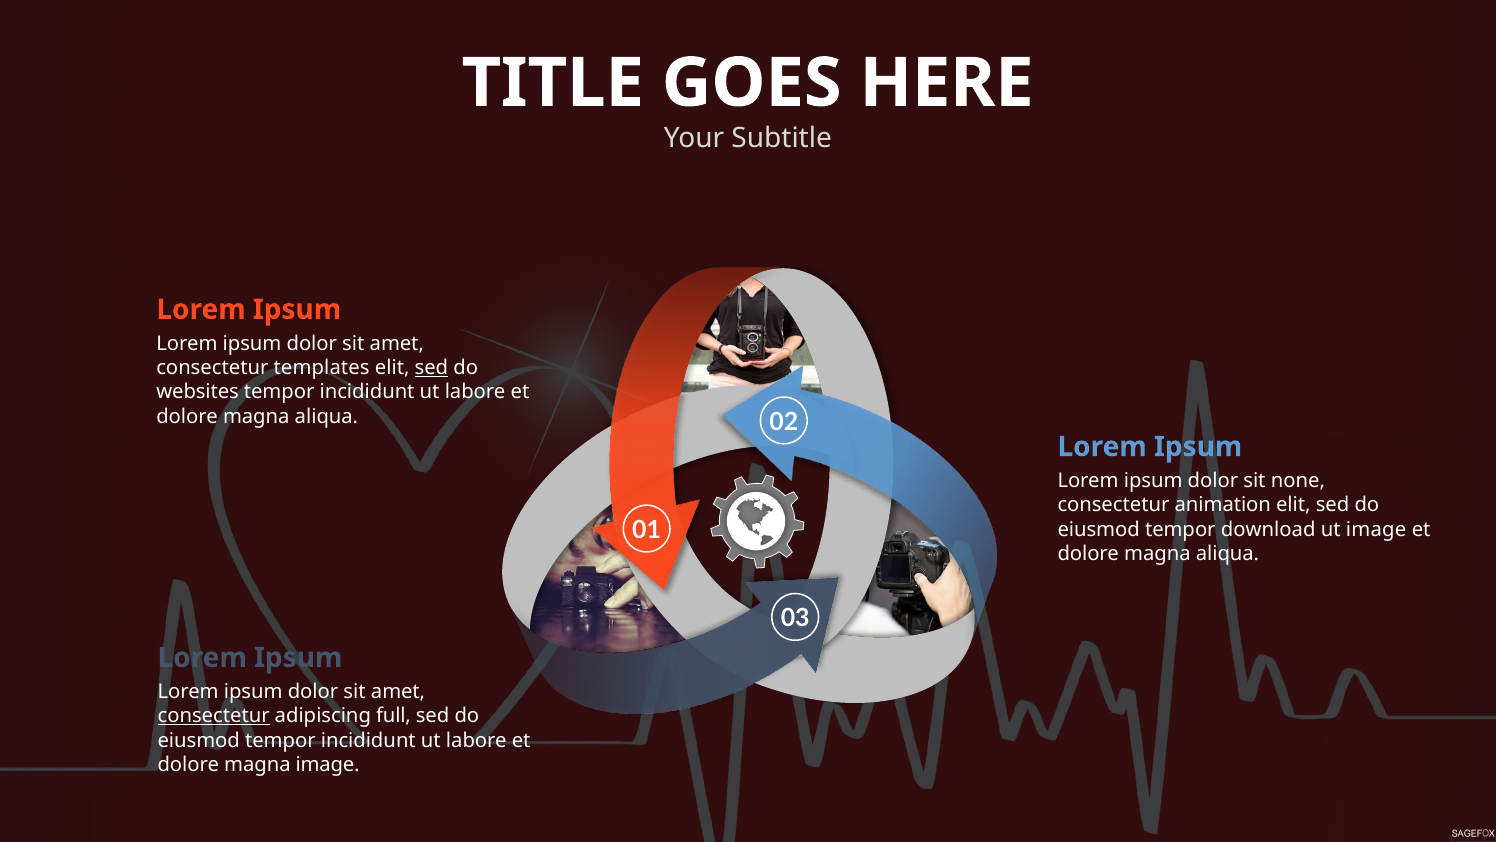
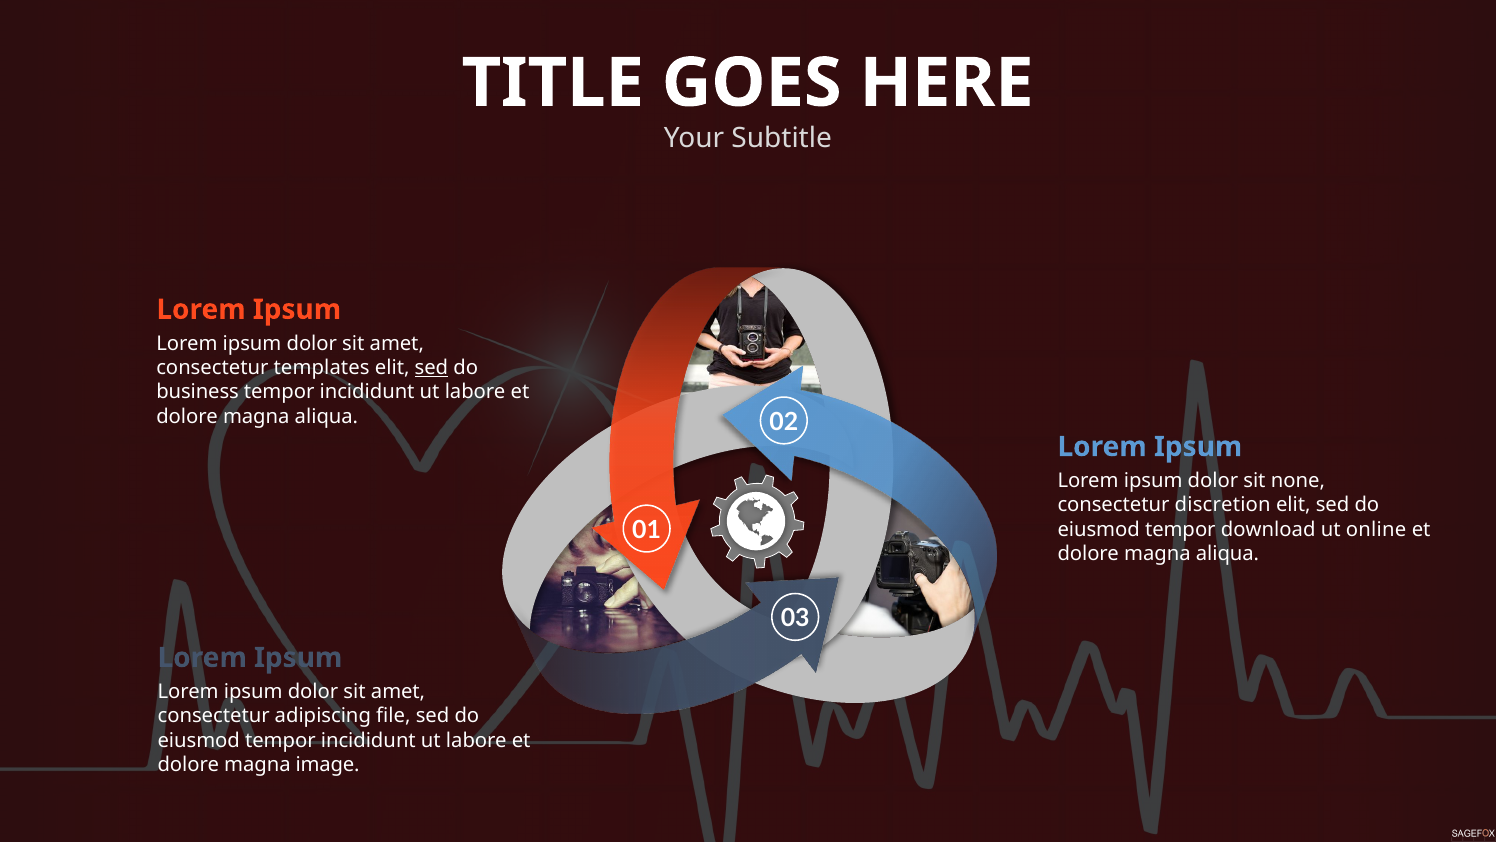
websites: websites -> business
animation: animation -> discretion
ut image: image -> online
consectetur at (214, 716) underline: present -> none
full: full -> file
